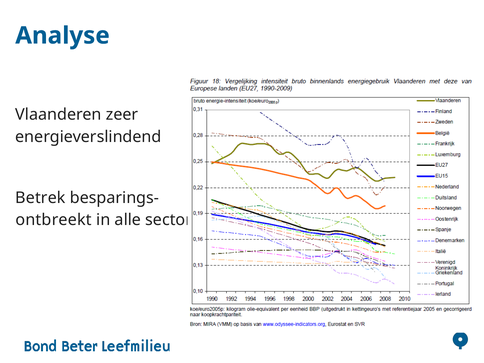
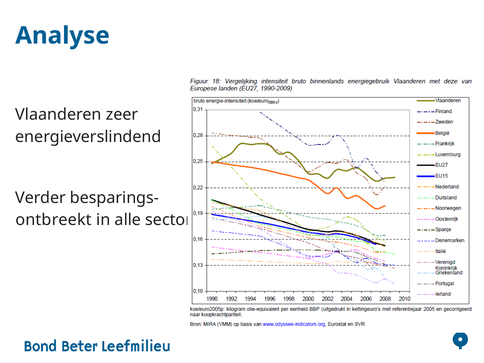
Betrek: Betrek -> Verder
